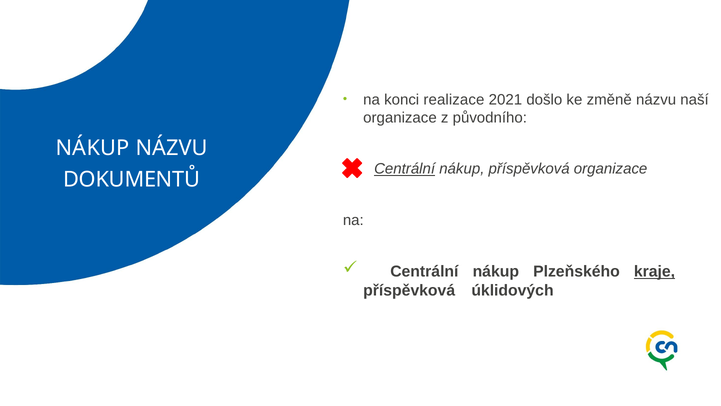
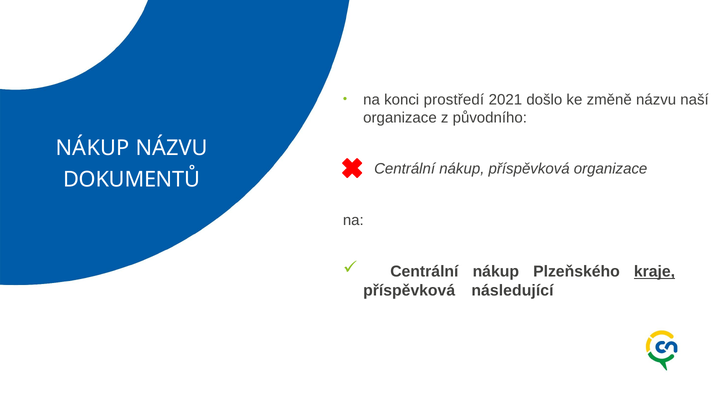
realizace: realizace -> prostředí
Centrální at (405, 169) underline: present -> none
úklidových: úklidových -> následující
